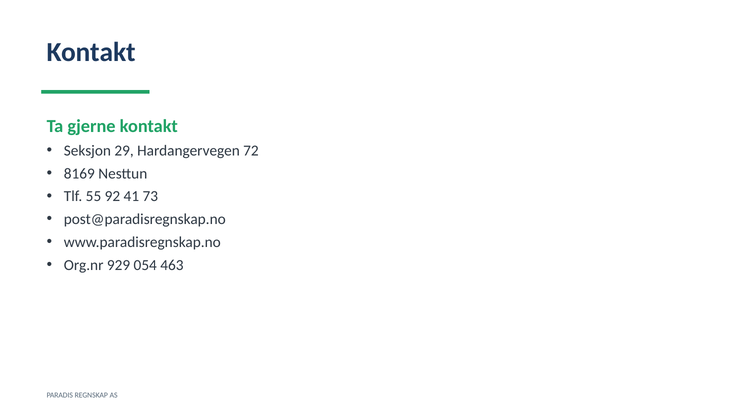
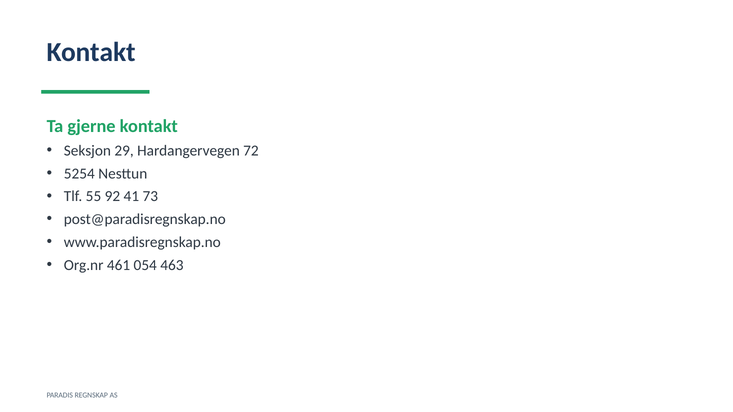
8169: 8169 -> 5254
929: 929 -> 461
